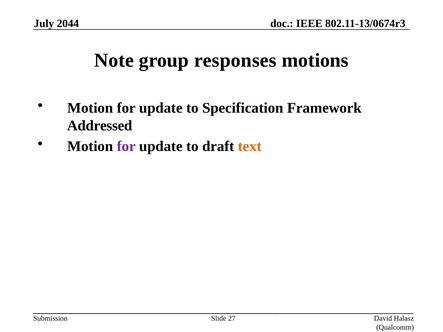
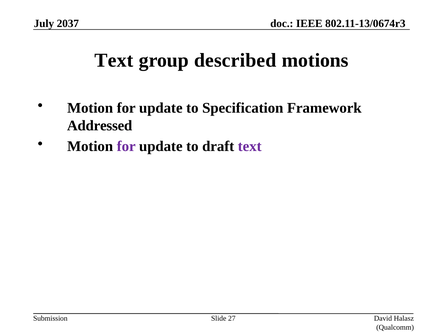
2044: 2044 -> 2037
Note at (114, 60): Note -> Text
responses: responses -> described
text at (250, 146) colour: orange -> purple
